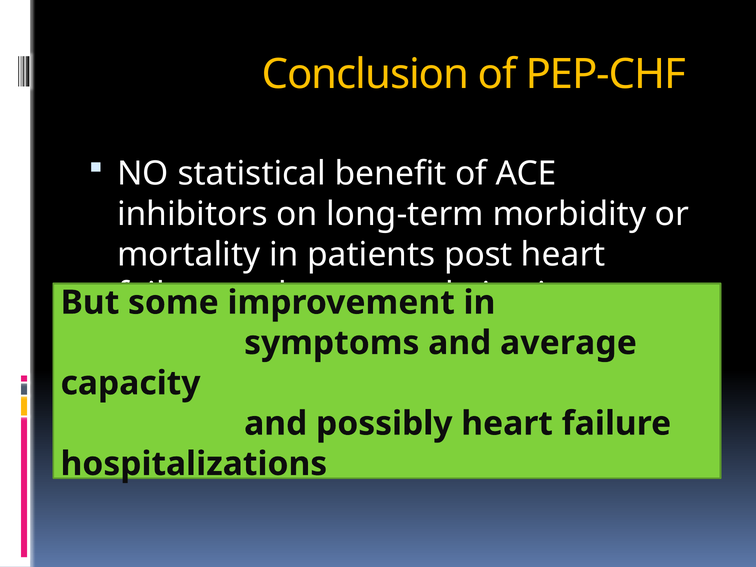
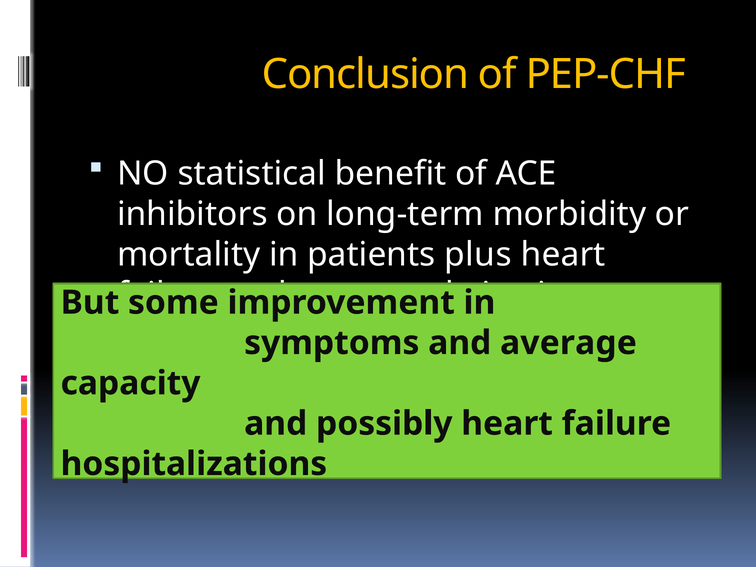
post: post -> plus
